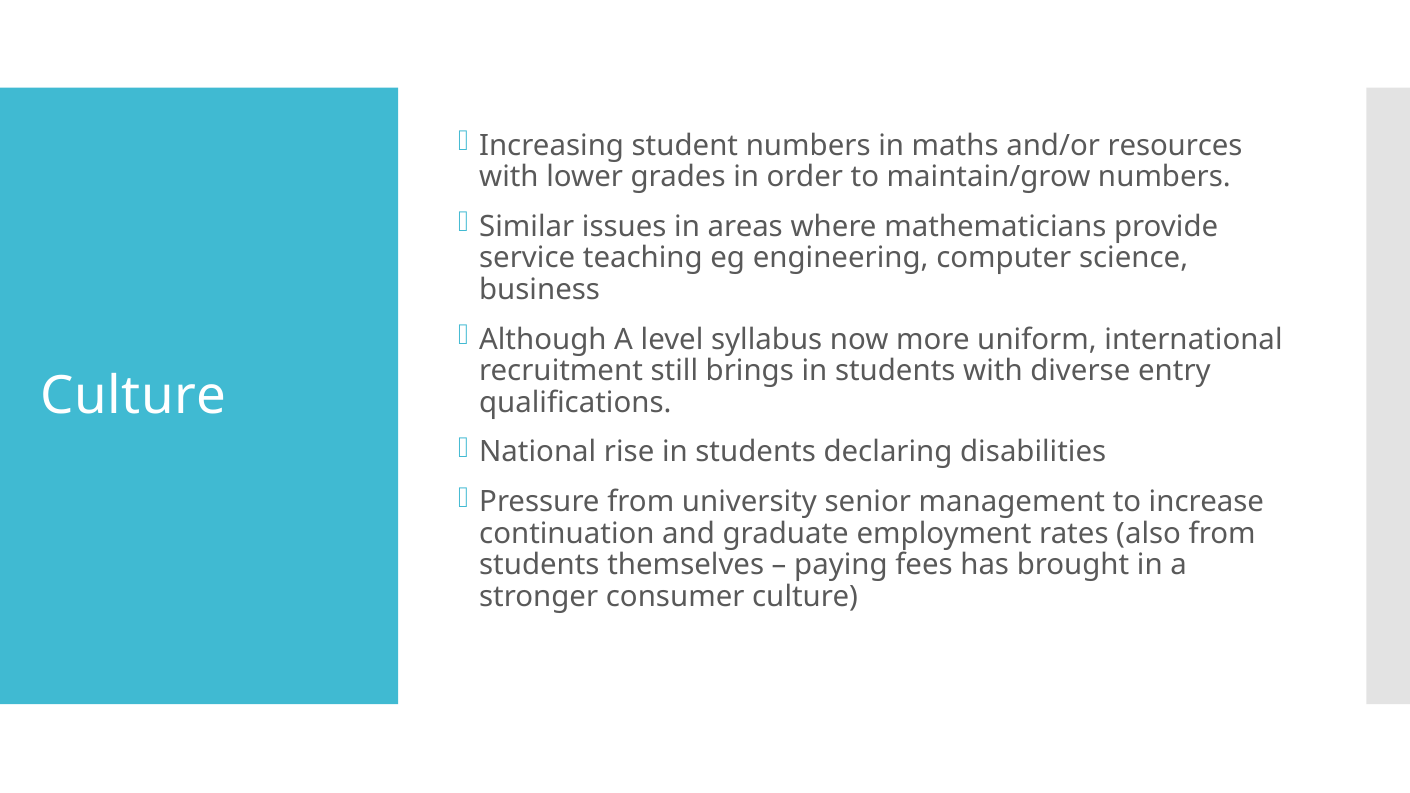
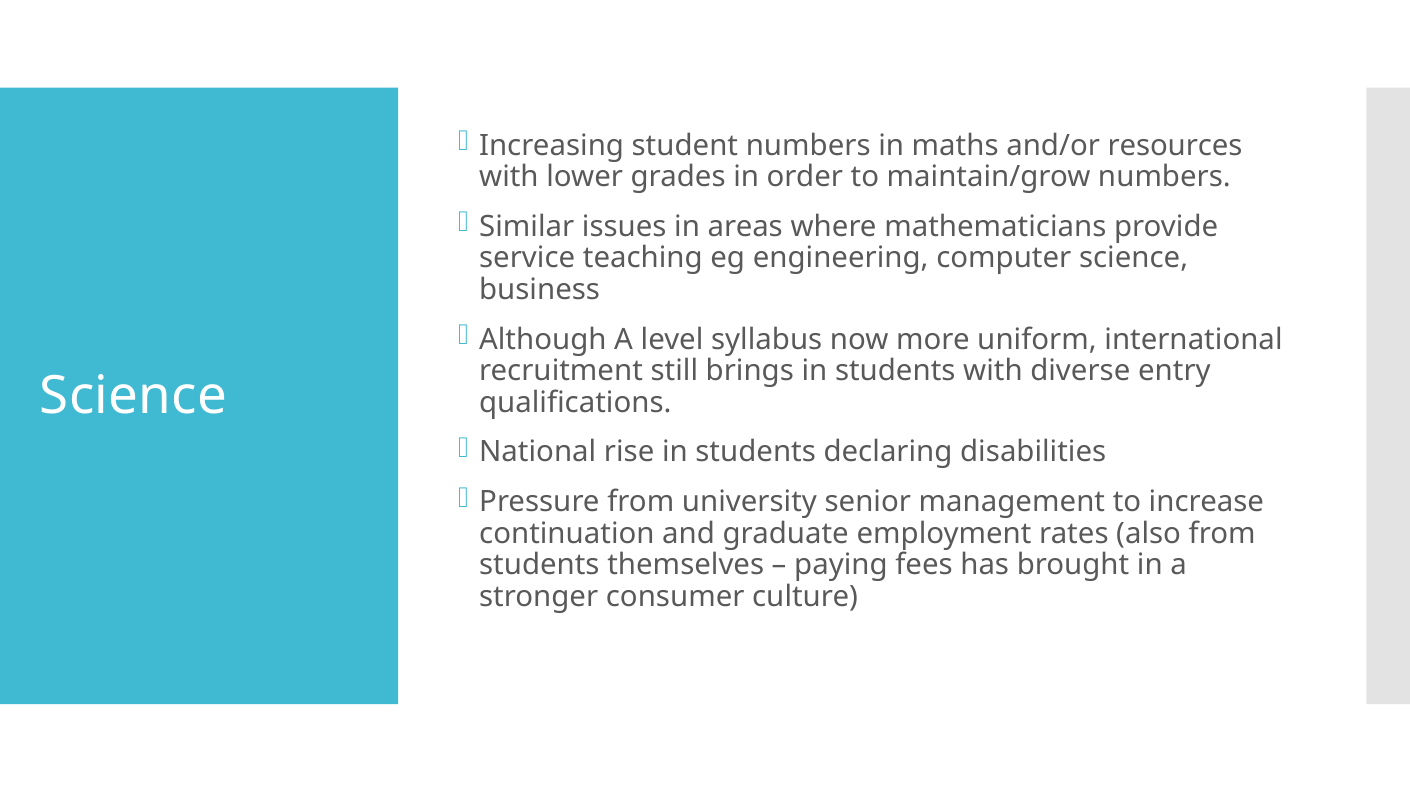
Culture at (133, 396): Culture -> Science
